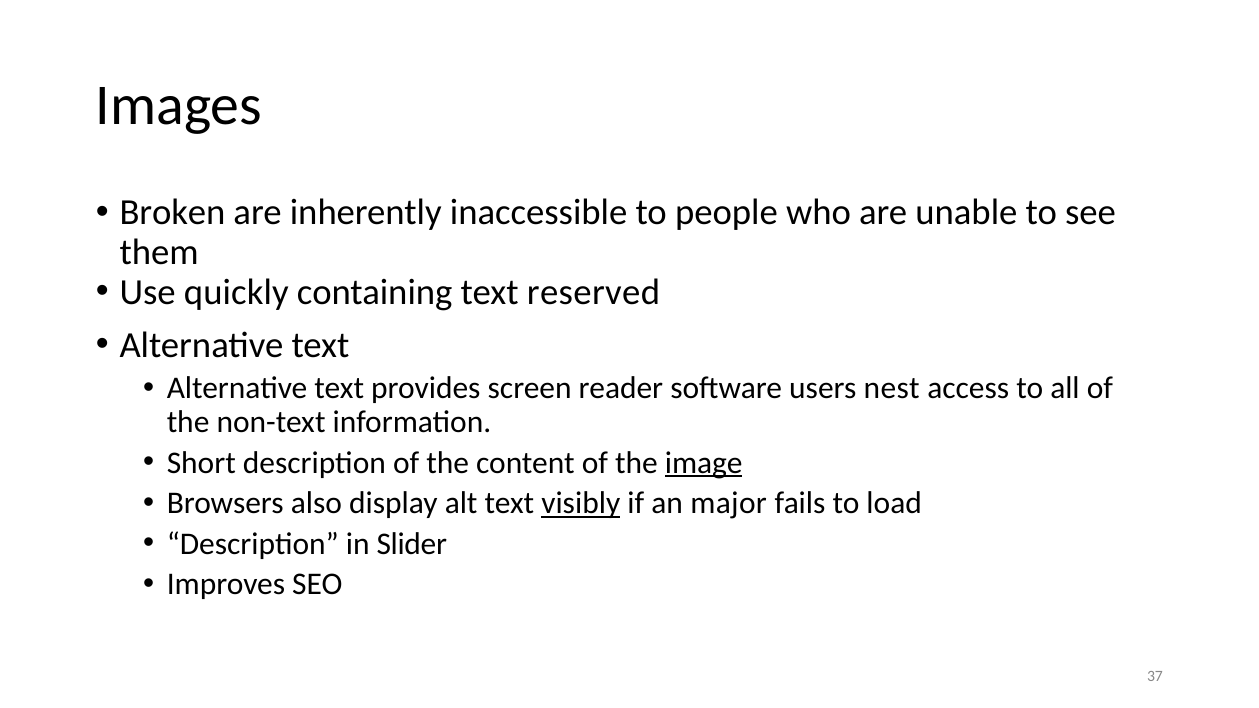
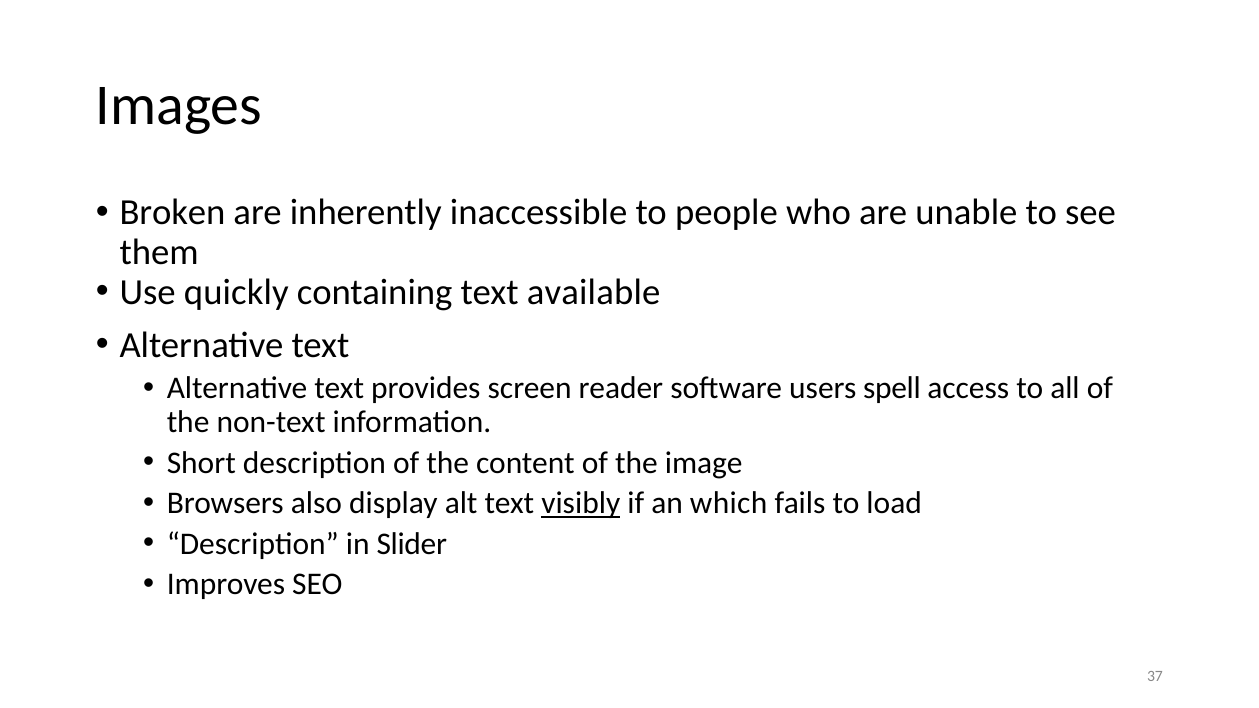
reserved: reserved -> available
nest: nest -> spell
image underline: present -> none
major: major -> which
